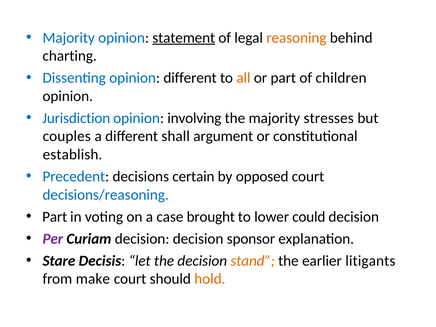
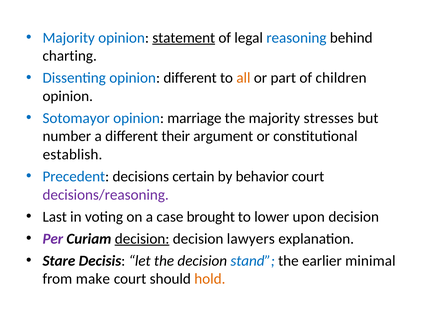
reasoning colour: orange -> blue
Jurisdiction: Jurisdiction -> Sotomayor
involving: involving -> marriage
couples: couples -> number
shall: shall -> their
opposed: opposed -> behavior
decisions/reasoning colour: blue -> purple
Part at (55, 217): Part -> Last
could: could -> upon
decision at (142, 239) underline: none -> present
sponsor: sponsor -> lawyers
stand colour: orange -> blue
litigants: litigants -> minimal
